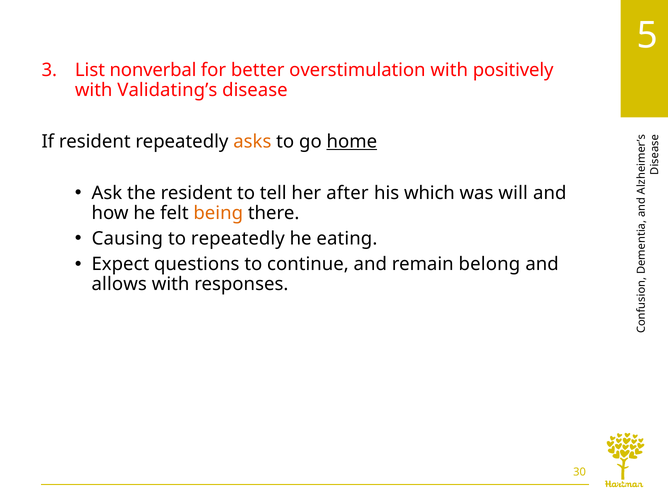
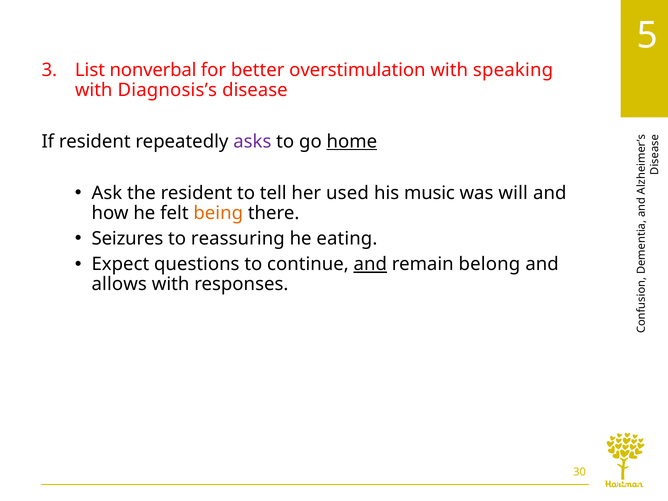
positively: positively -> speaking
Validating’s: Validating’s -> Diagnosis’s
asks colour: orange -> purple
after: after -> used
which: which -> music
Causing: Causing -> Seizures
to repeatedly: repeatedly -> reassuring
and at (370, 264) underline: none -> present
